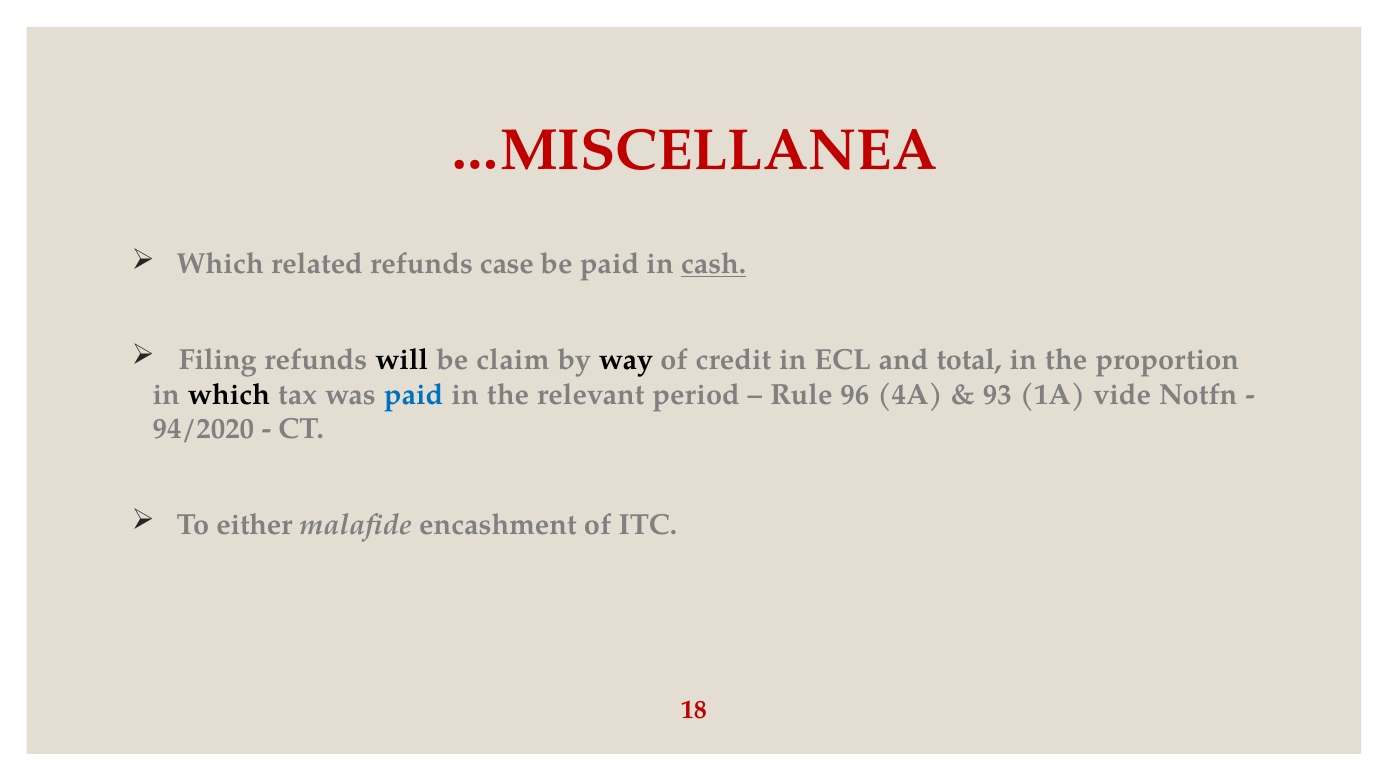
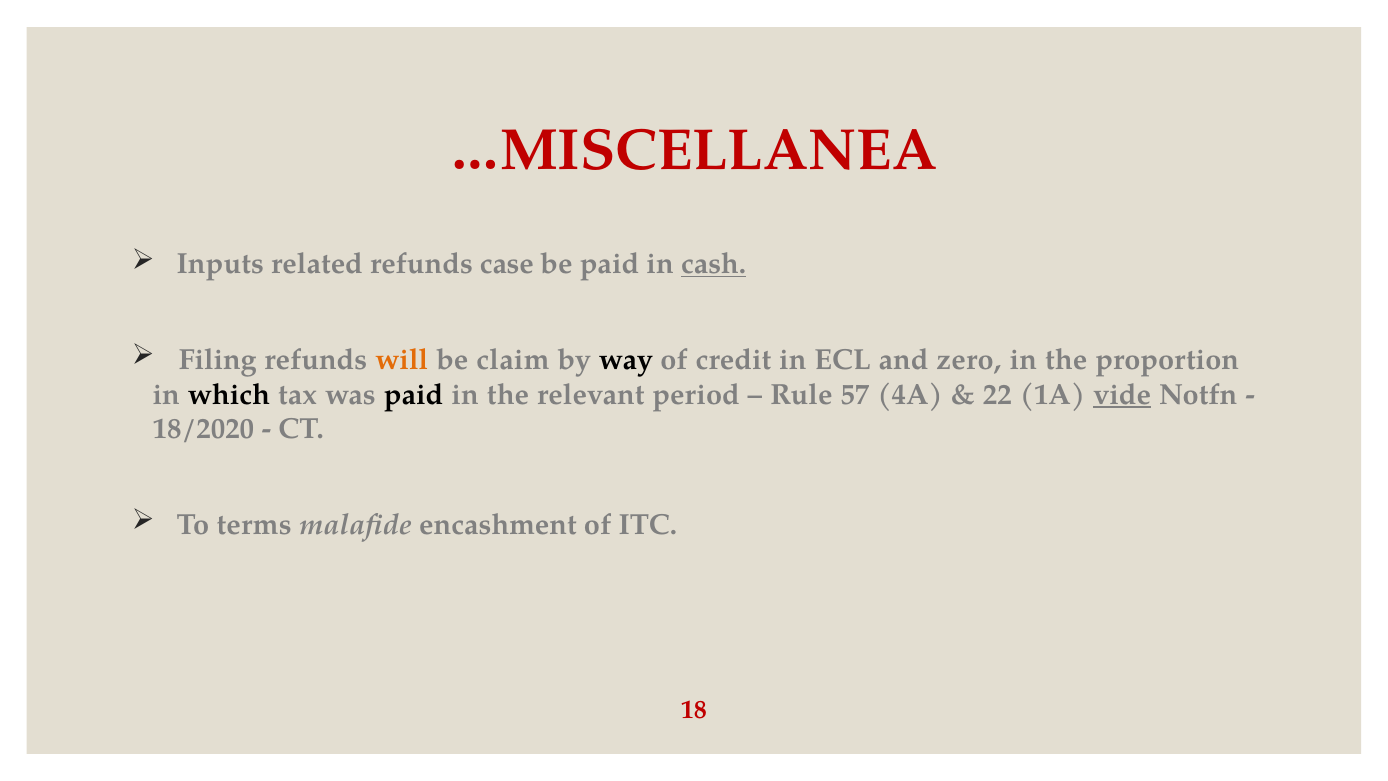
Which at (220, 264): Which -> Inputs
will colour: black -> orange
total: total -> zero
paid at (414, 394) colour: blue -> black
96: 96 -> 57
93: 93 -> 22
vide underline: none -> present
94/2020: 94/2020 -> 18/2020
either: either -> terms
